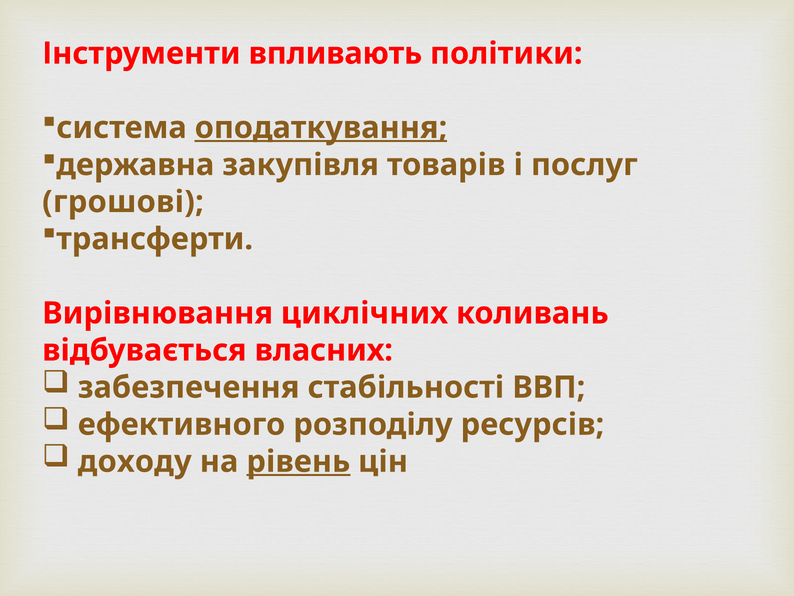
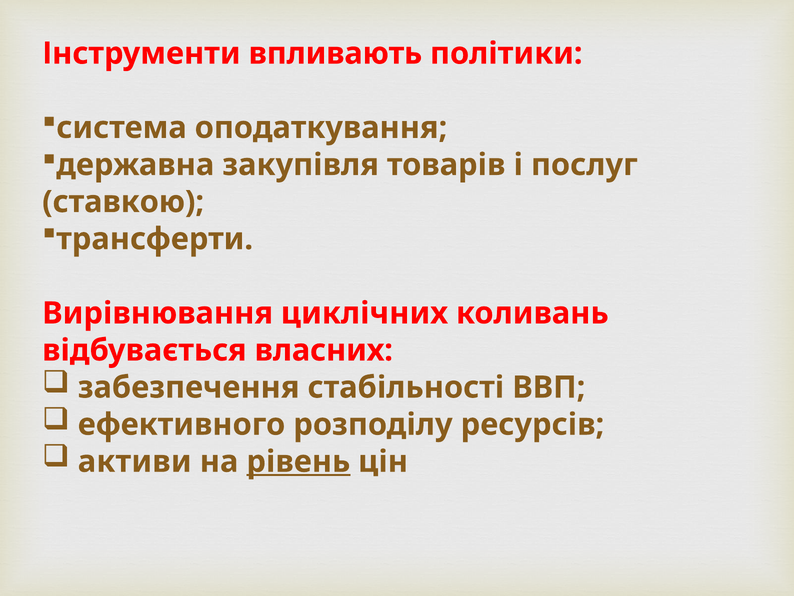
оподаткування underline: present -> none
грошові: грошові -> ставкою
доходу: доходу -> активи
